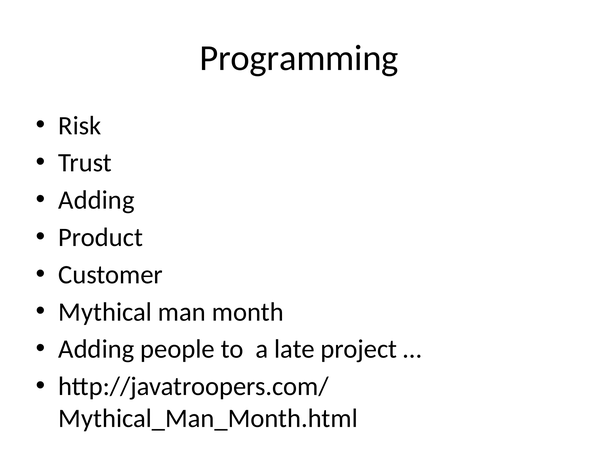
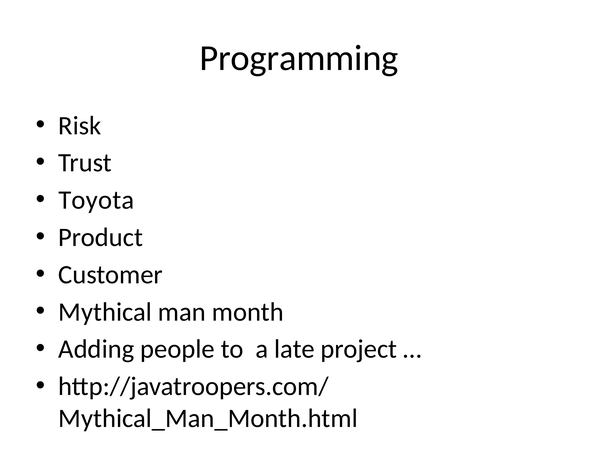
Adding at (96, 200): Adding -> Toyota
